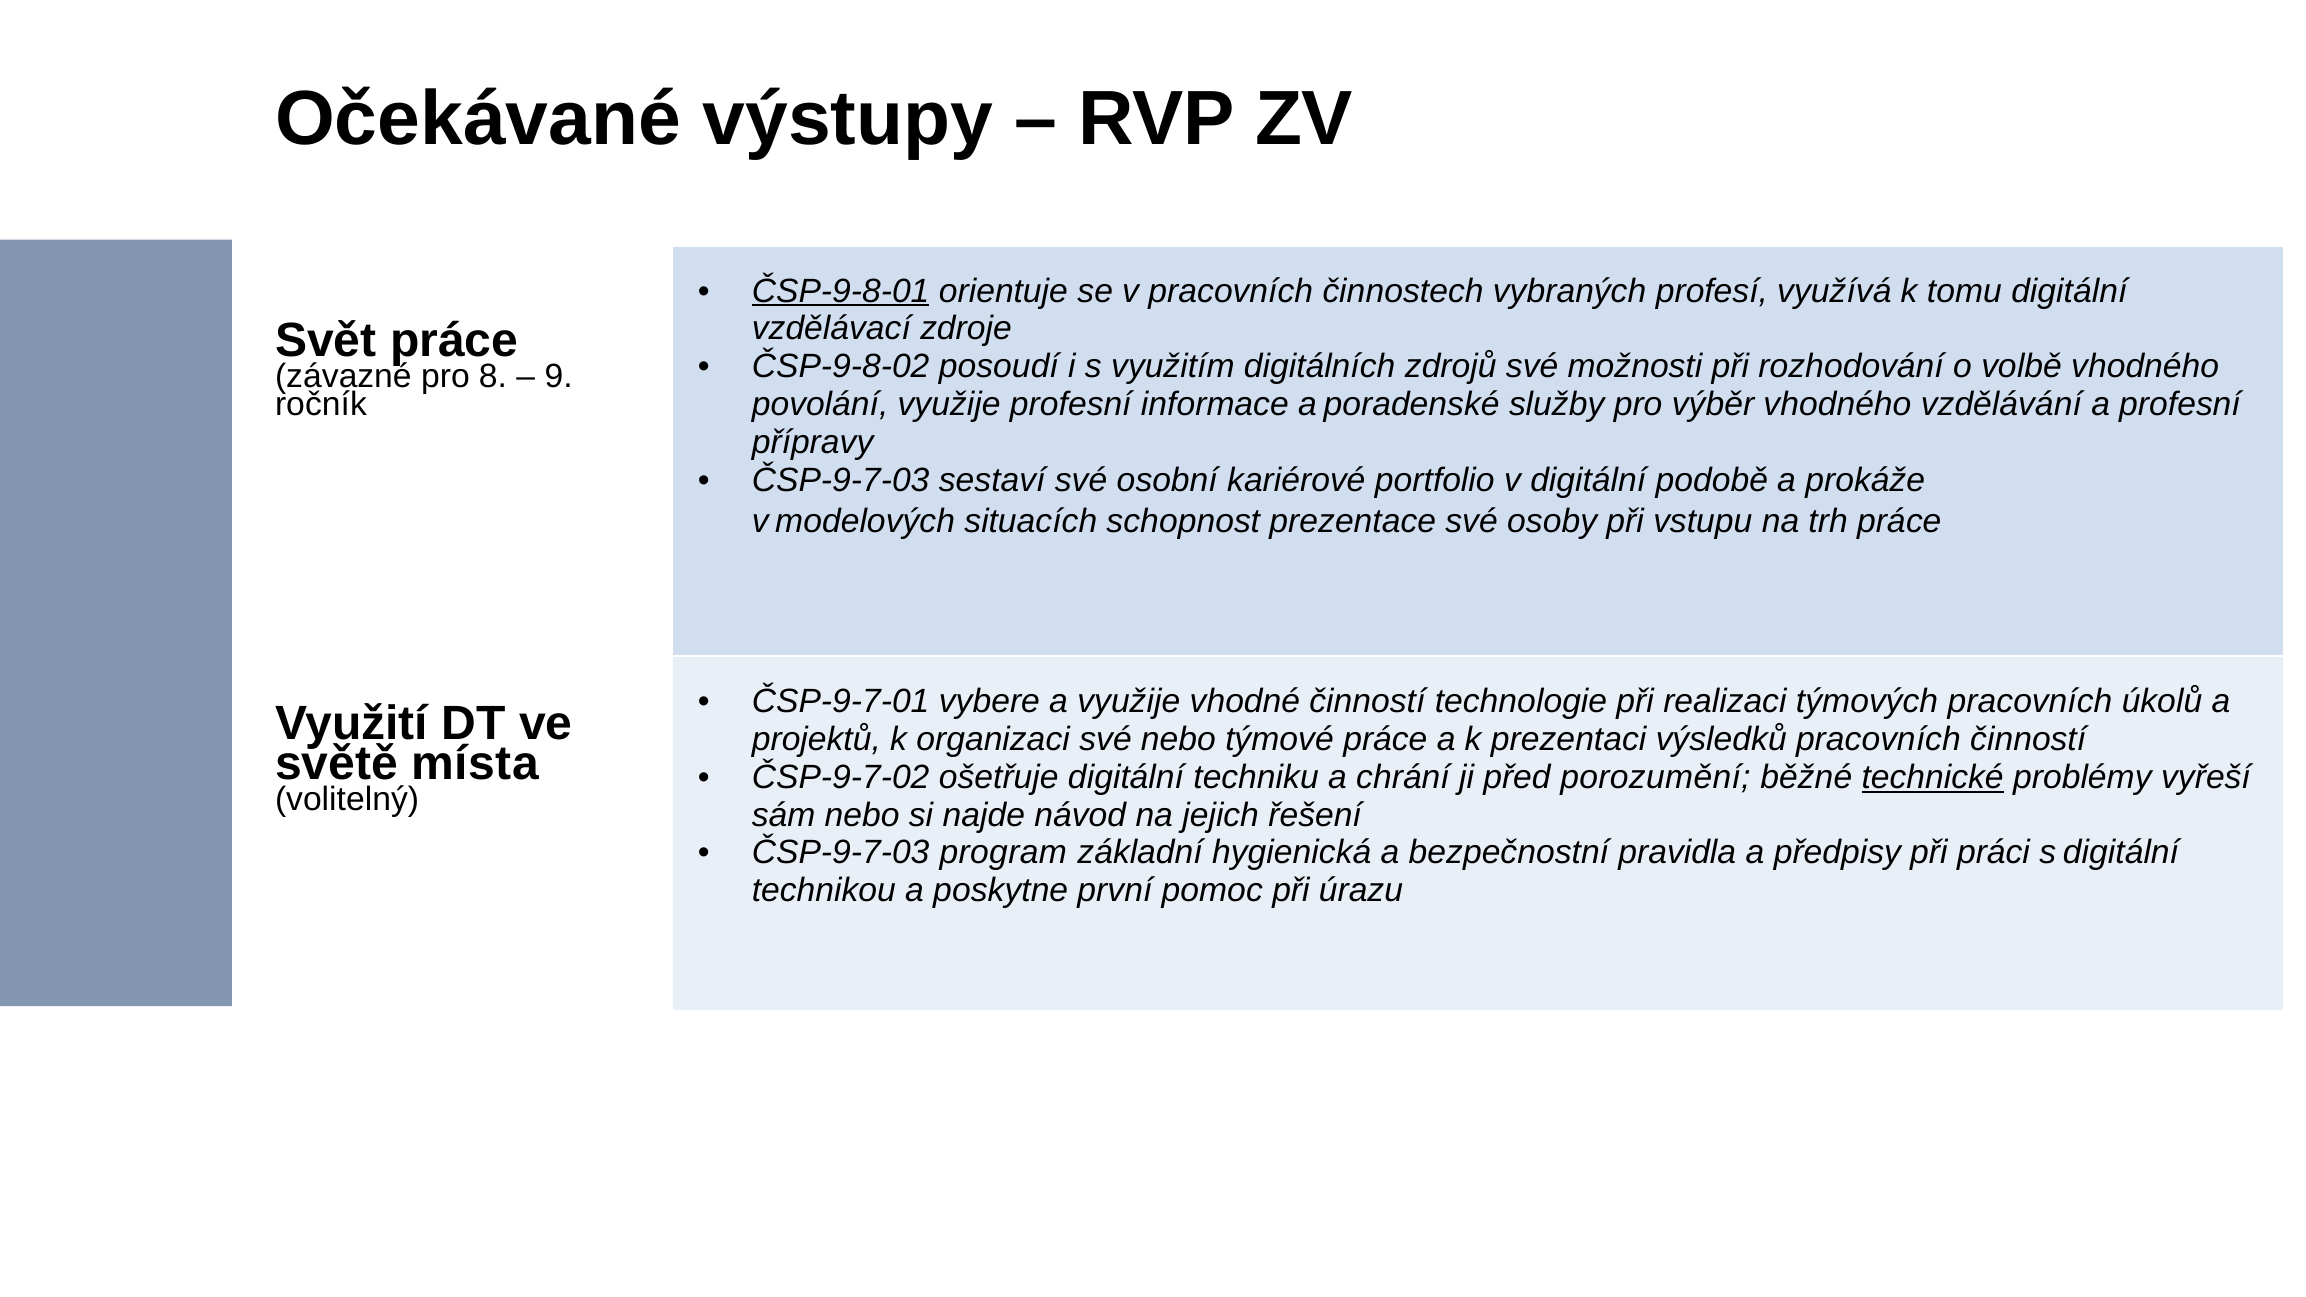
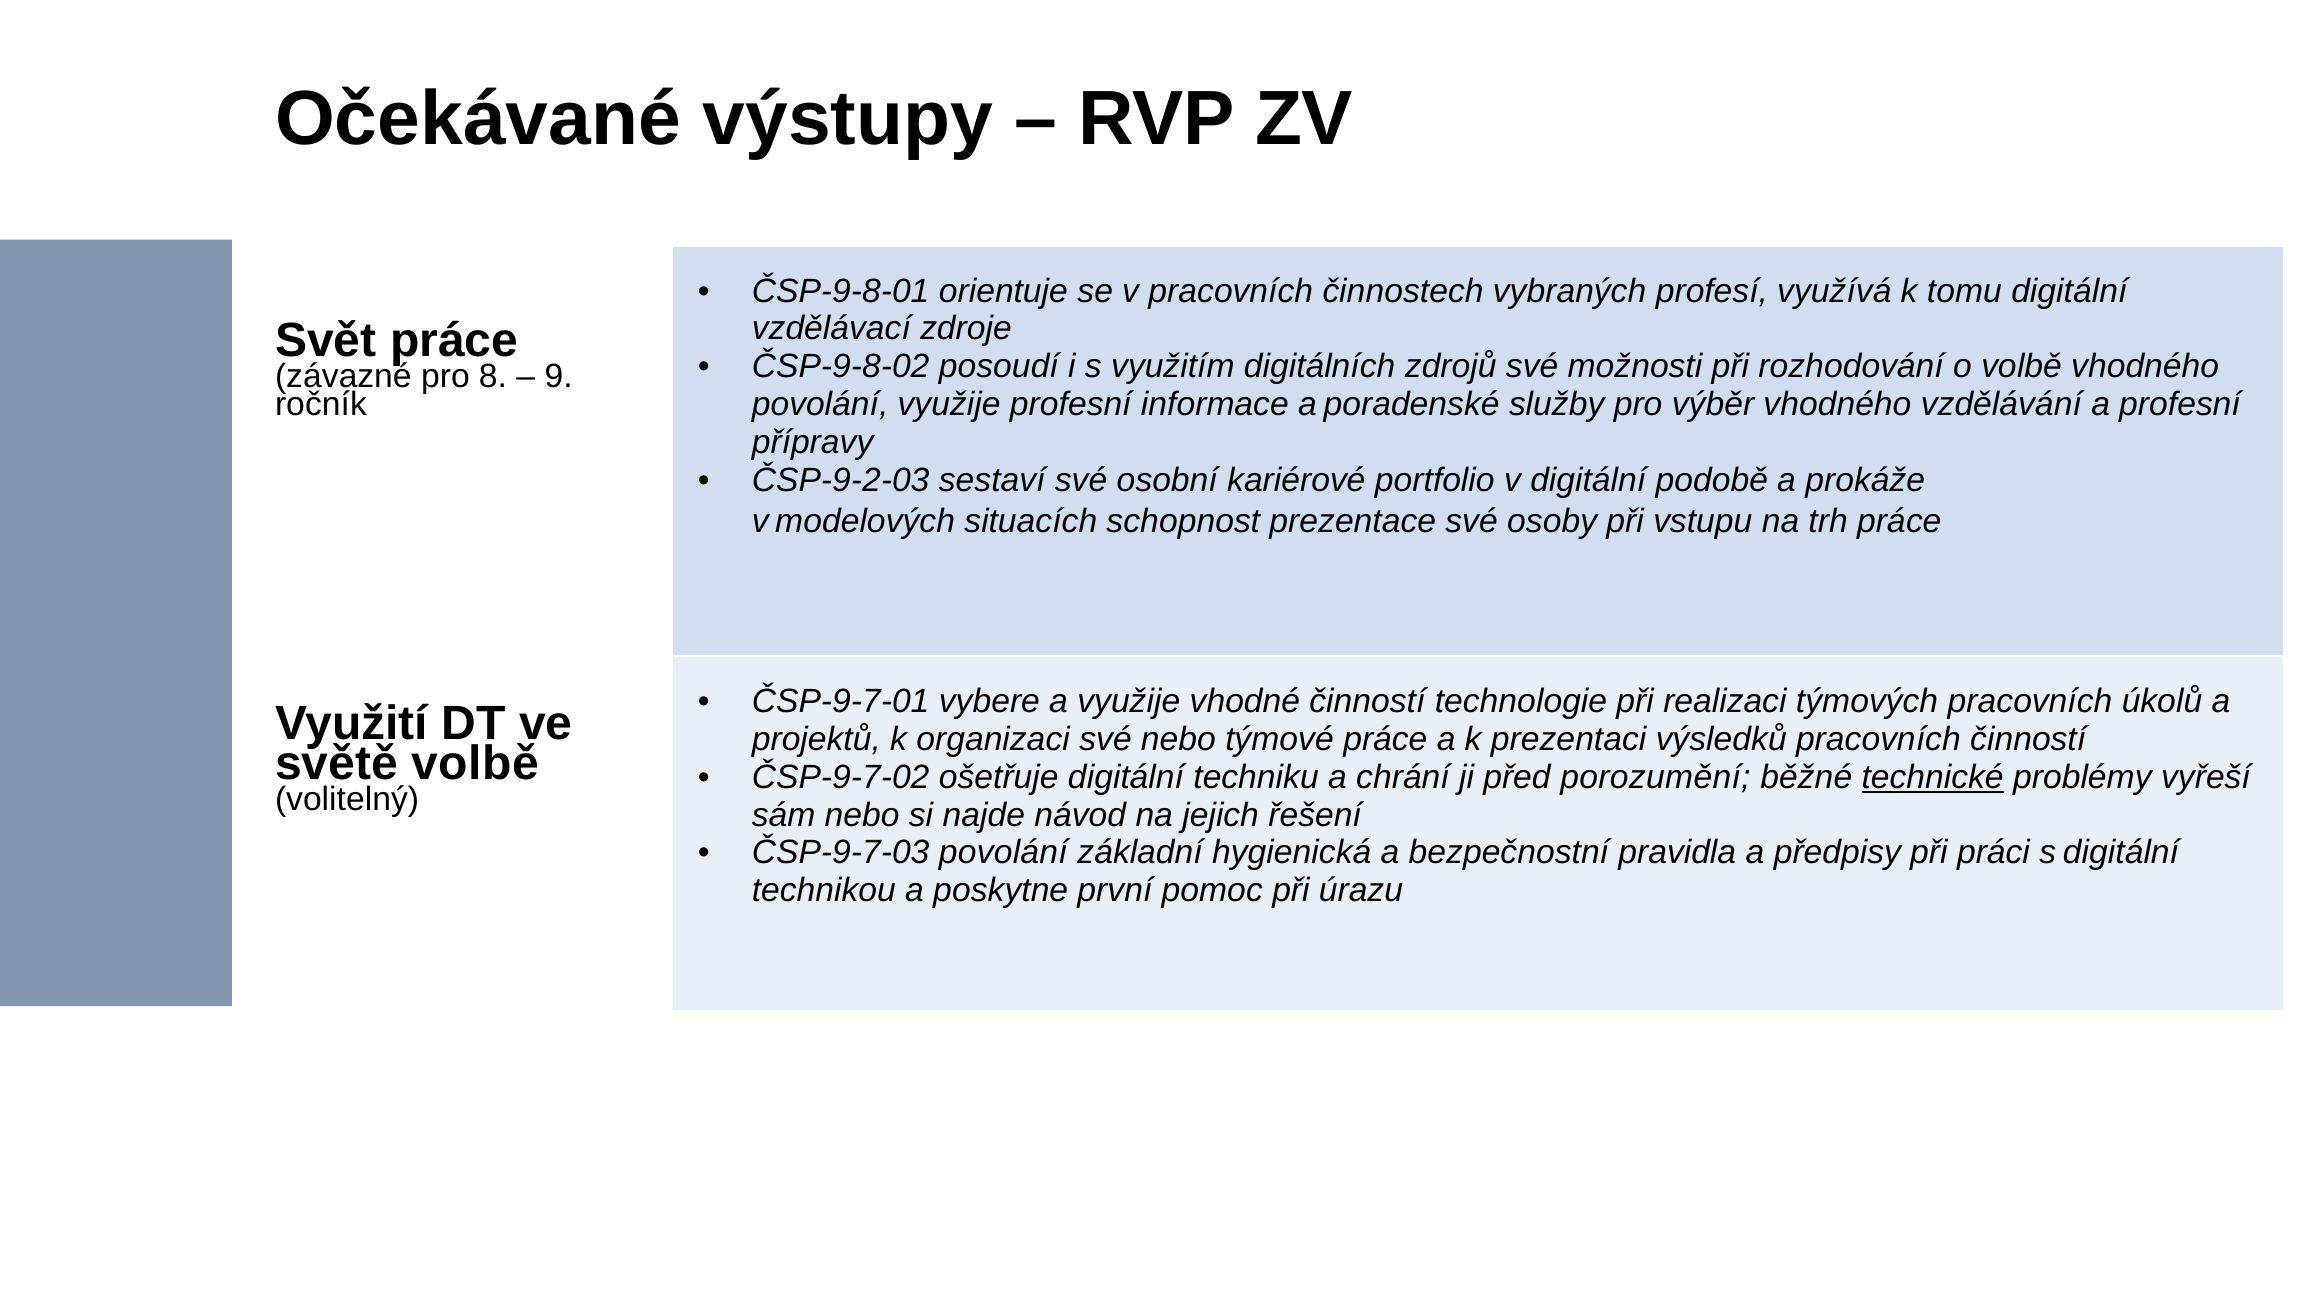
ČSP-9-8-01 underline: present -> none
ČSP-9-7-03 at (841, 480): ČSP-9-7-03 -> ČSP-9-2-03
světě místa: místa -> volbě
ČSP-9-7-03 program: program -> povolání
